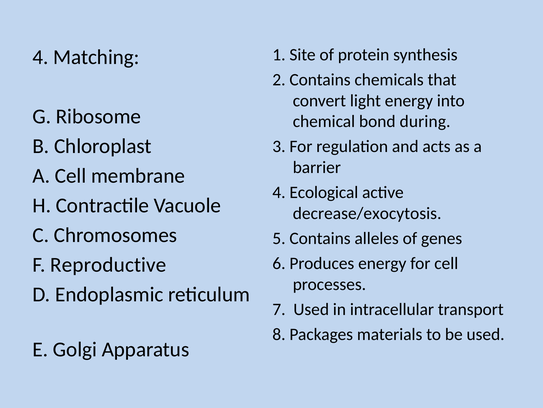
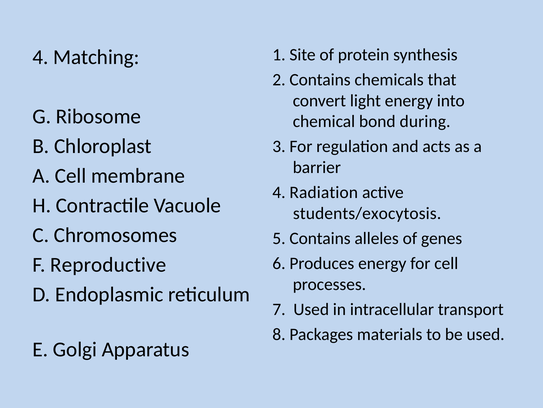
Ecological: Ecological -> Radiation
decrease/exocytosis: decrease/exocytosis -> students/exocytosis
